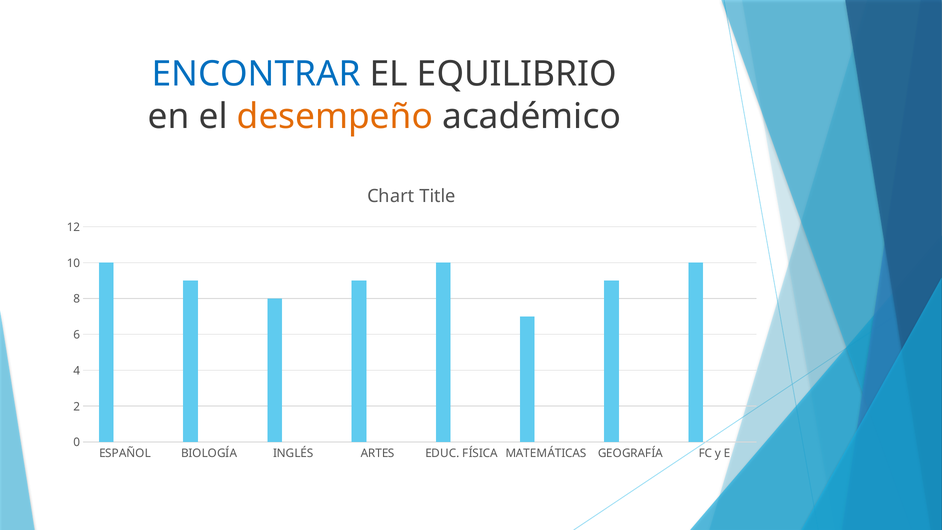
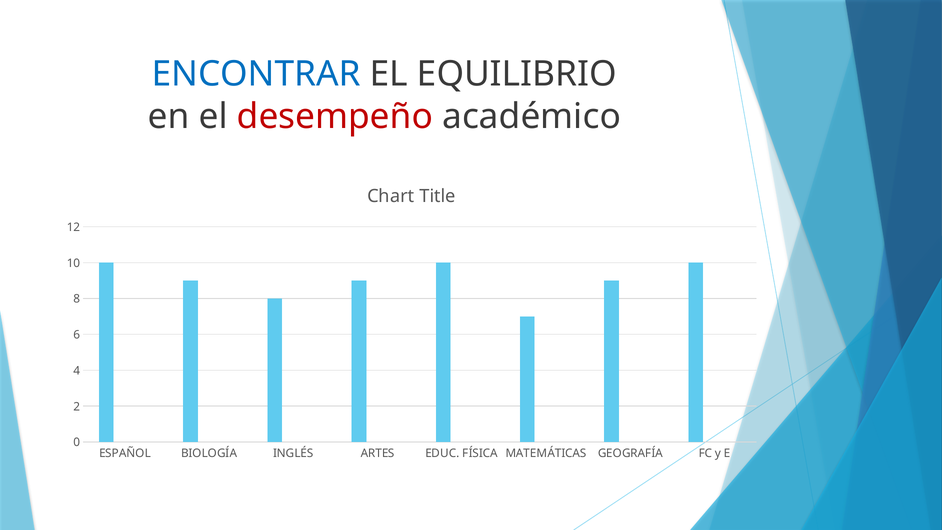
desempeño colour: orange -> red
